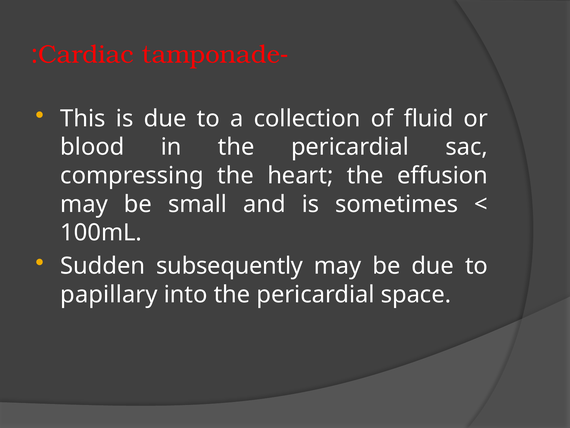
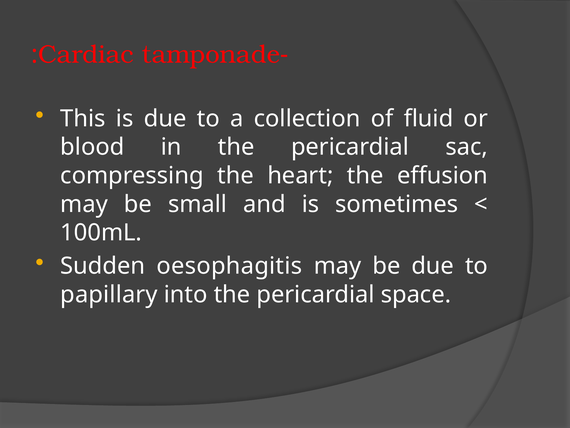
subsequently: subsequently -> oesophagitis
